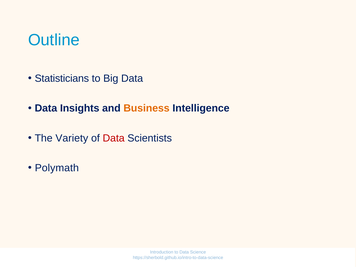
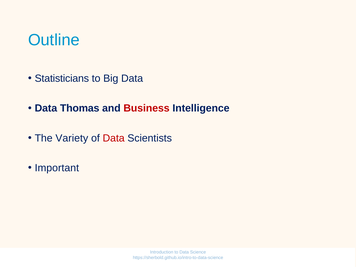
Insights: Insights -> Thomas
Business colour: orange -> red
Polymath: Polymath -> Important
